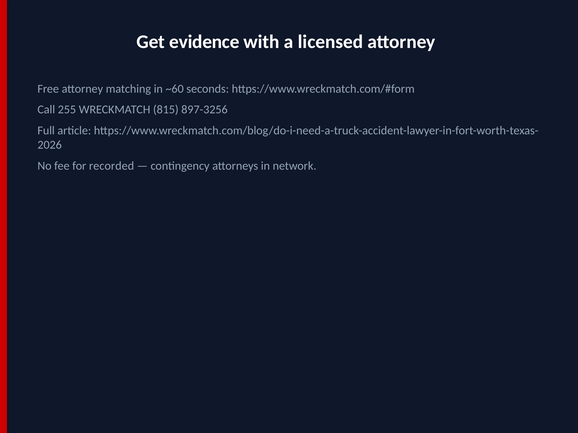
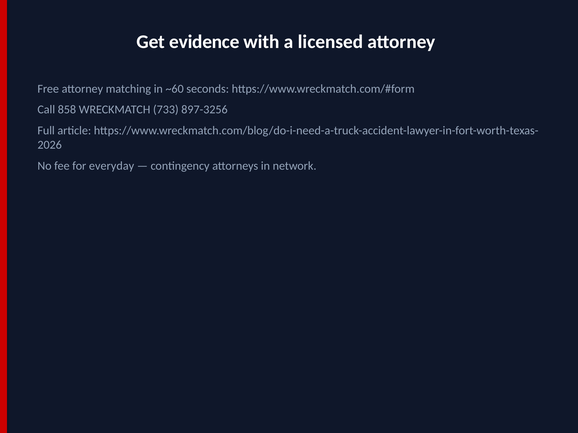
255: 255 -> 858
815: 815 -> 733
recorded: recorded -> everyday
